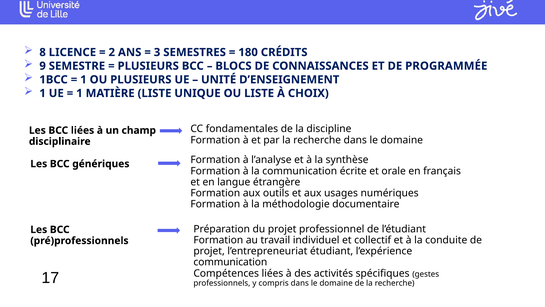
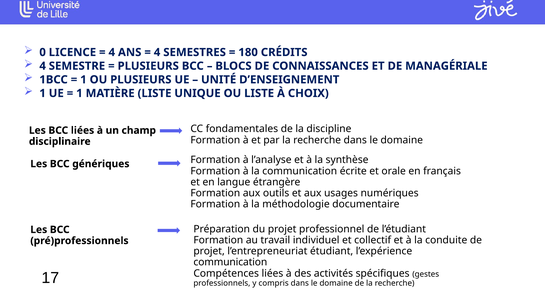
8: 8 -> 0
2 at (112, 52): 2 -> 4
3 at (157, 52): 3 -> 4
9 at (43, 66): 9 -> 4
PROGRAMMÉE: PROGRAMMÉE -> MANAGÉRIALE
